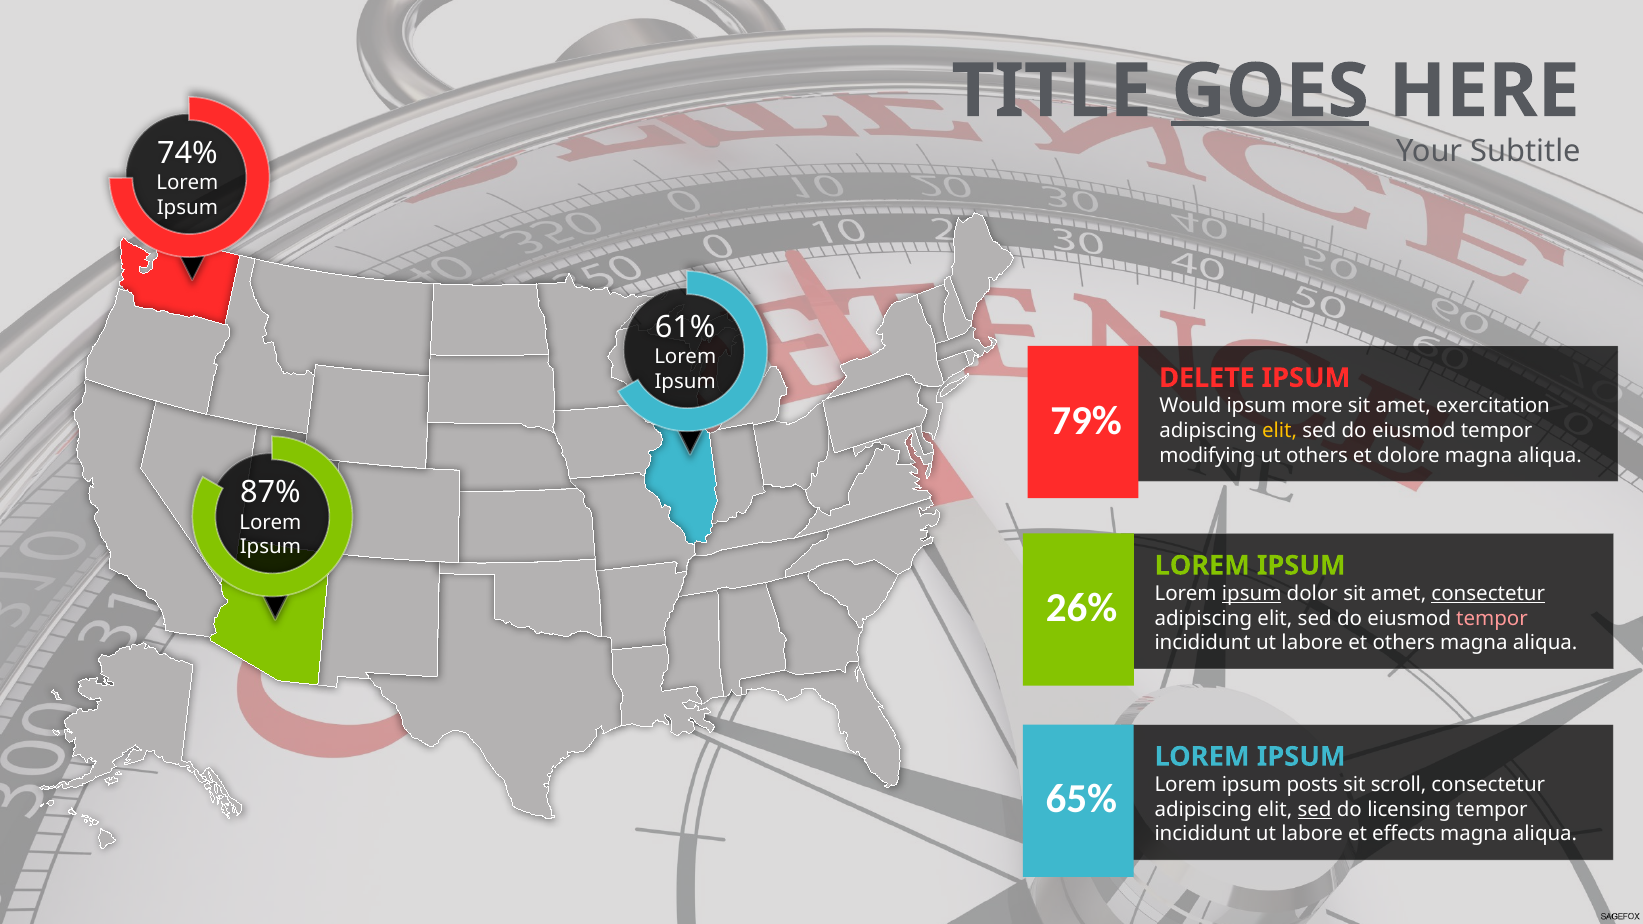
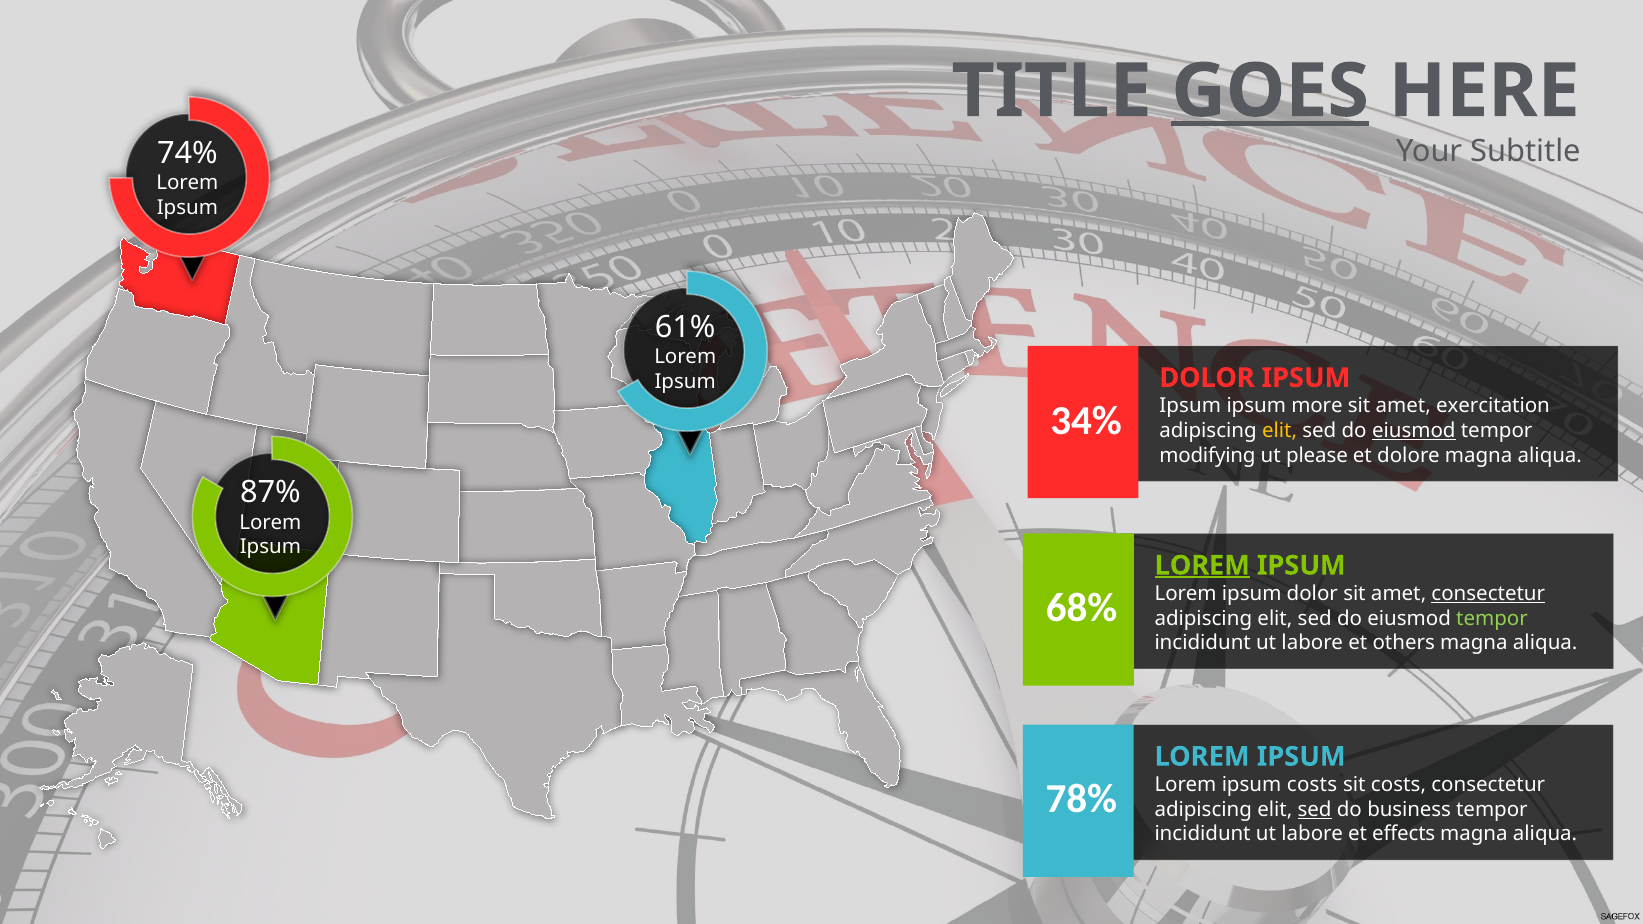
DELETE at (1207, 378): DELETE -> DOLOR
Would at (1190, 406): Would -> Ipsum
79%: 79% -> 34%
eiusmod at (1414, 431) underline: none -> present
ut others: others -> please
LOREM at (1202, 566) underline: none -> present
ipsum at (1252, 594) underline: present -> none
26%: 26% -> 68%
tempor at (1492, 619) colour: pink -> light green
ipsum posts: posts -> costs
sit scroll: scroll -> costs
65%: 65% -> 78%
licensing: licensing -> business
